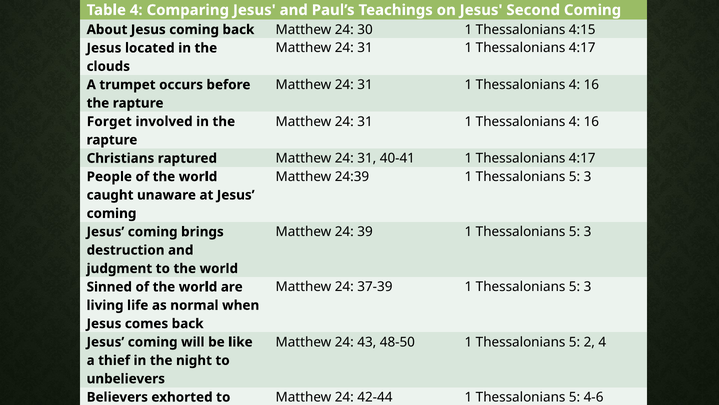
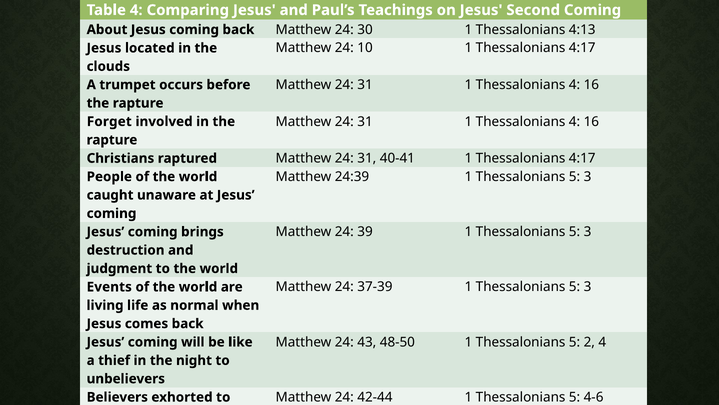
4:15: 4:15 -> 4:13
31 at (365, 48): 31 -> 10
Sinned: Sinned -> Events
